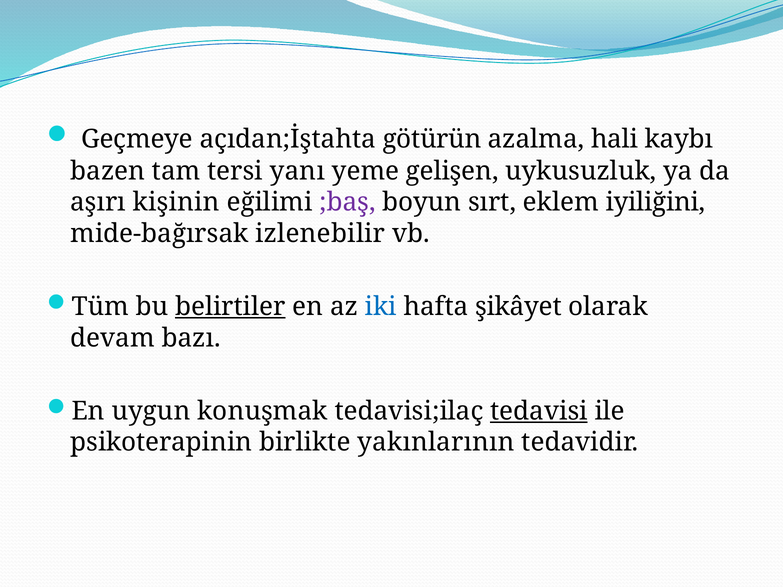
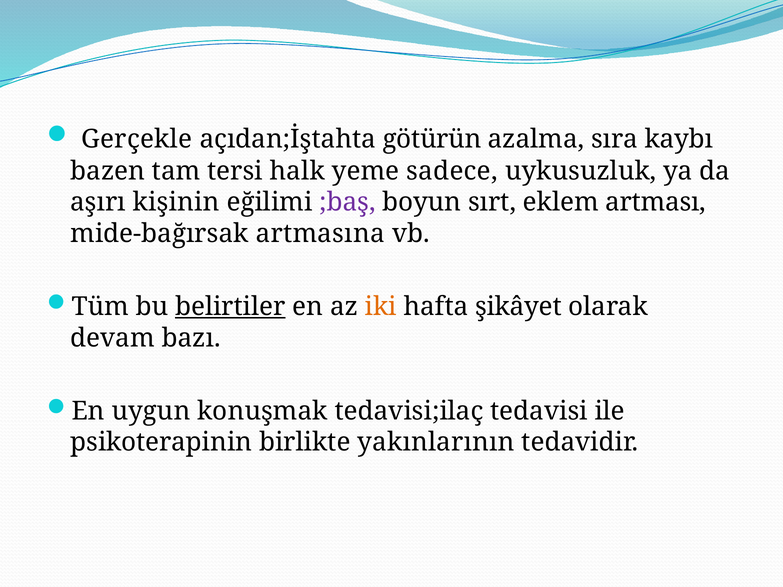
Geçmeye: Geçmeye -> Gerçekle
hali: hali -> sıra
yanı: yanı -> halk
gelişen: gelişen -> sadece
iyiliğini: iyiliğini -> artması
izlenebilir: izlenebilir -> artmasına
iki colour: blue -> orange
tedavisi underline: present -> none
